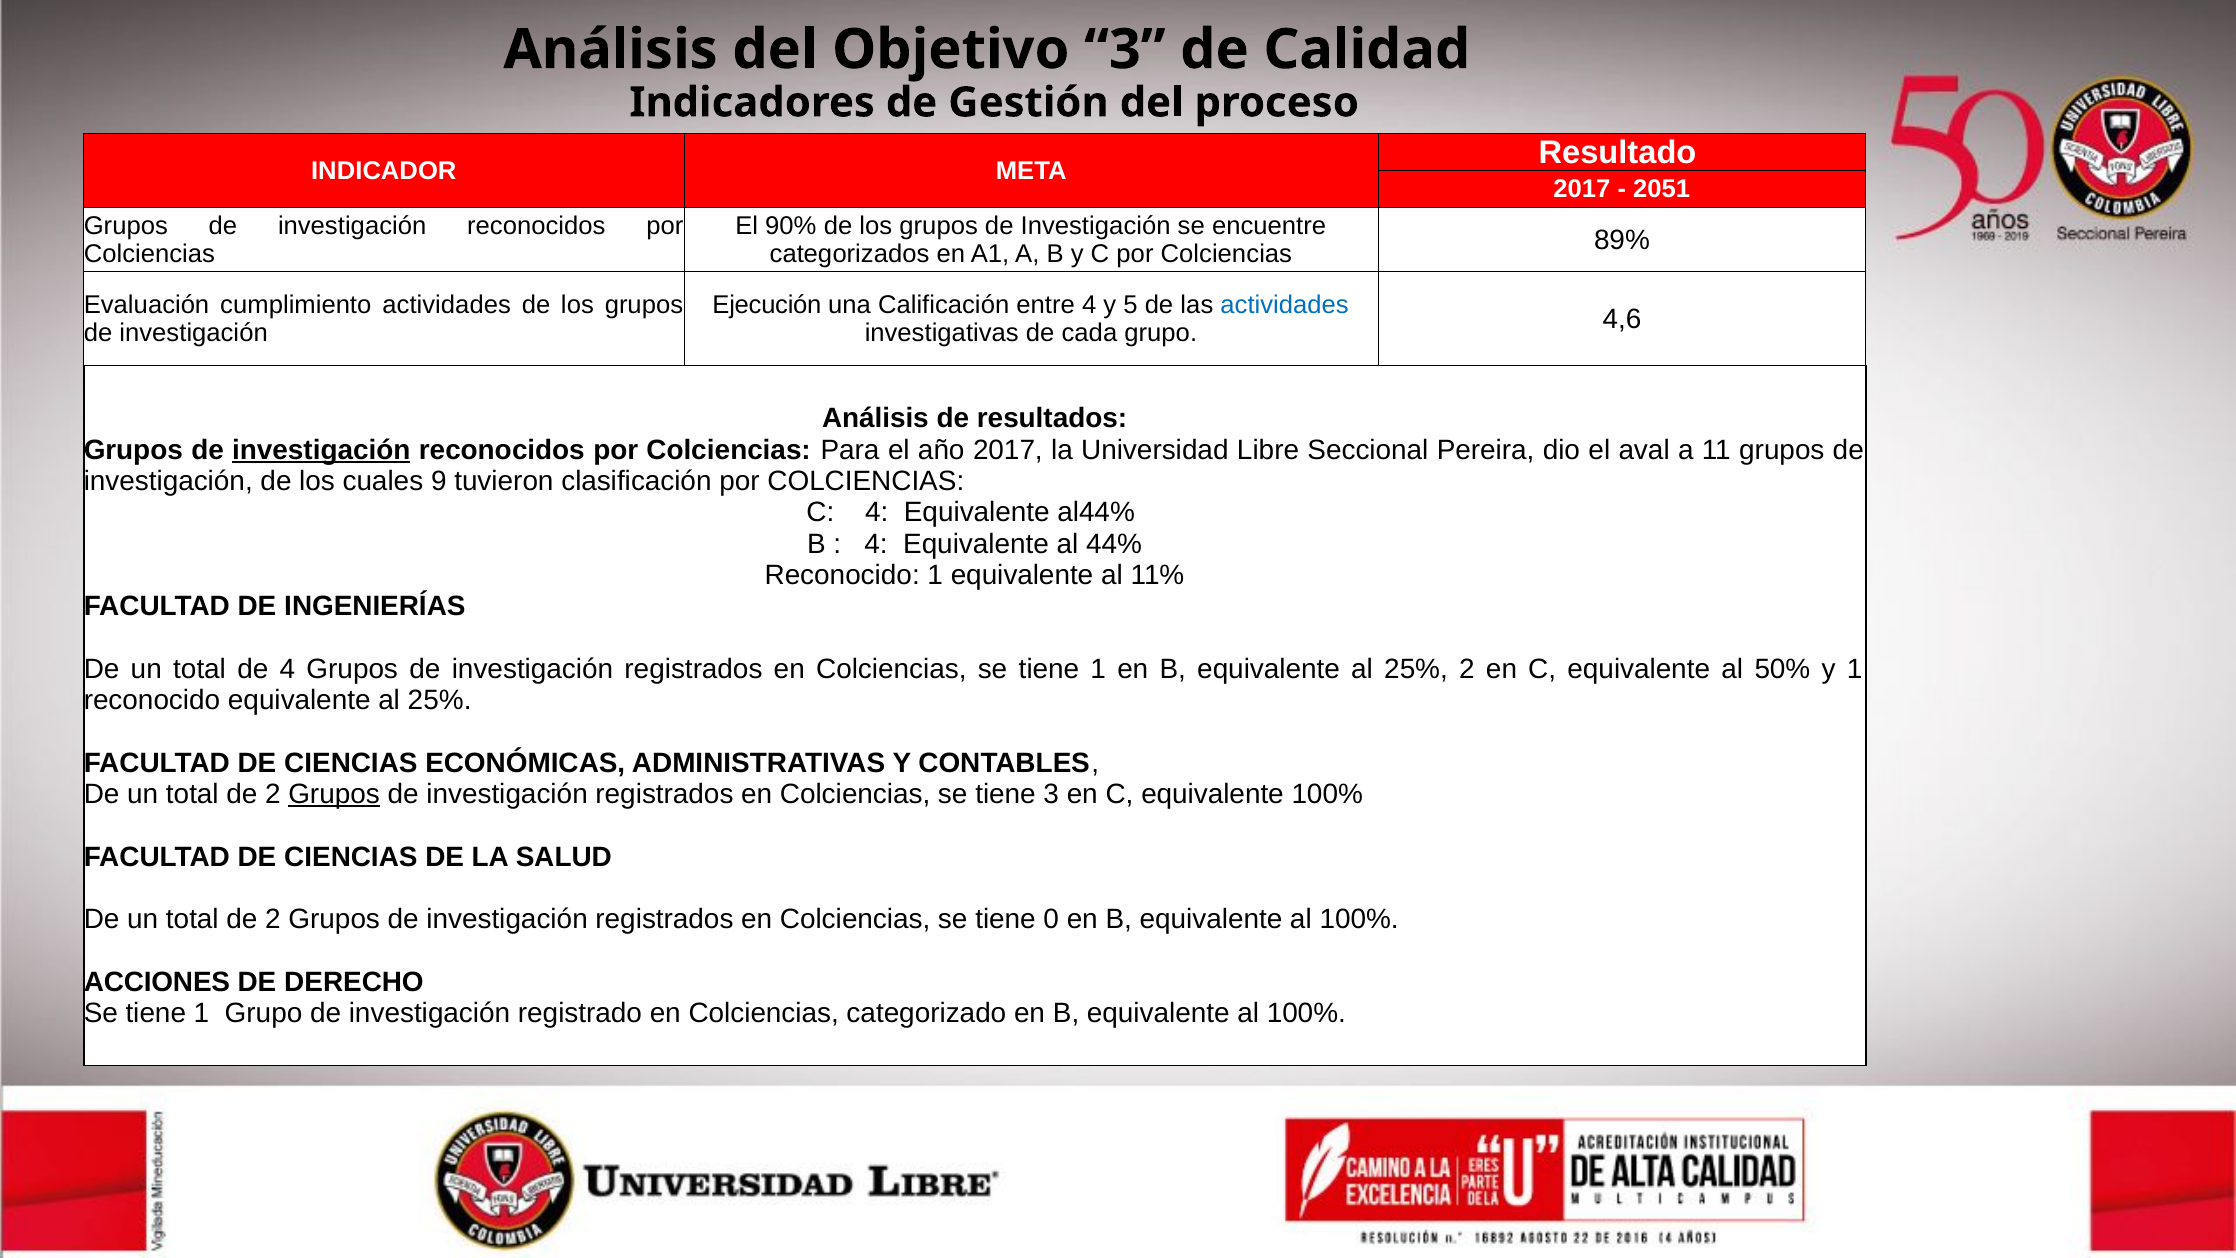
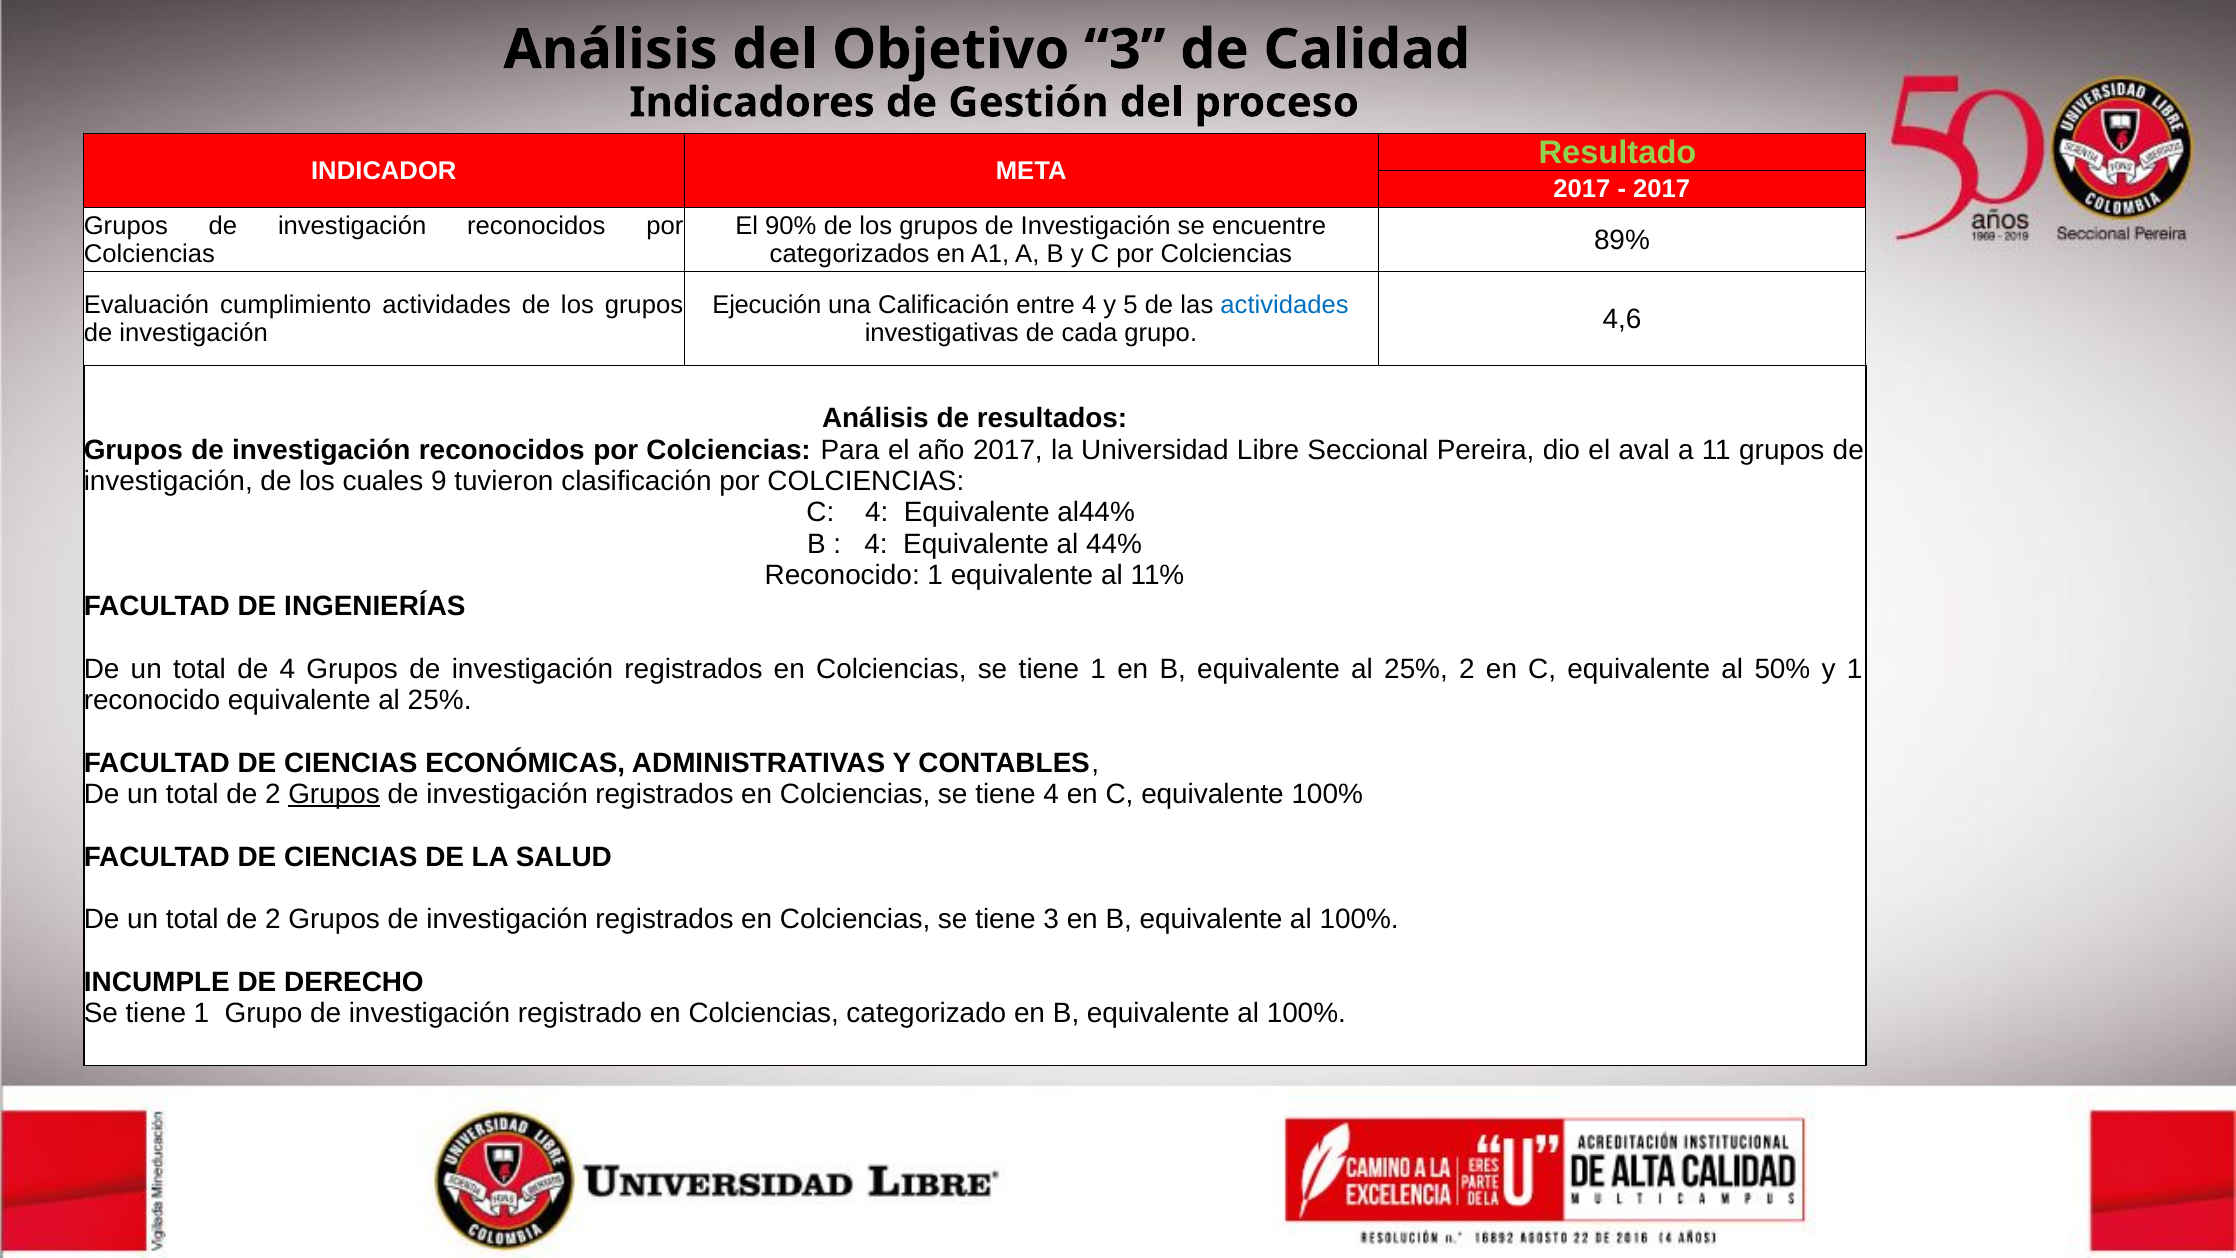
Resultado colour: white -> light green
2051 at (1662, 189): 2051 -> 2017
investigación at (321, 450) underline: present -> none
tiene 3: 3 -> 4
tiene 0: 0 -> 3
ACCIONES: ACCIONES -> INCUMPLE
